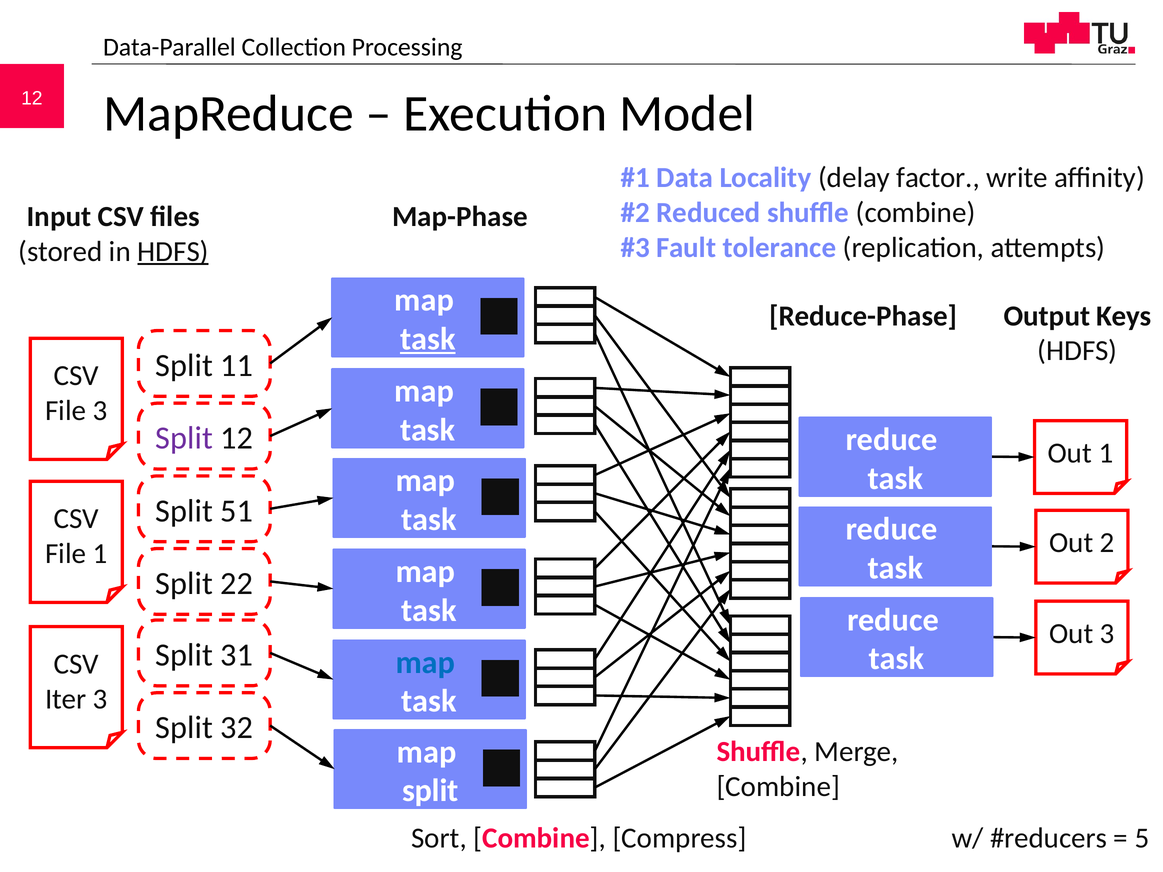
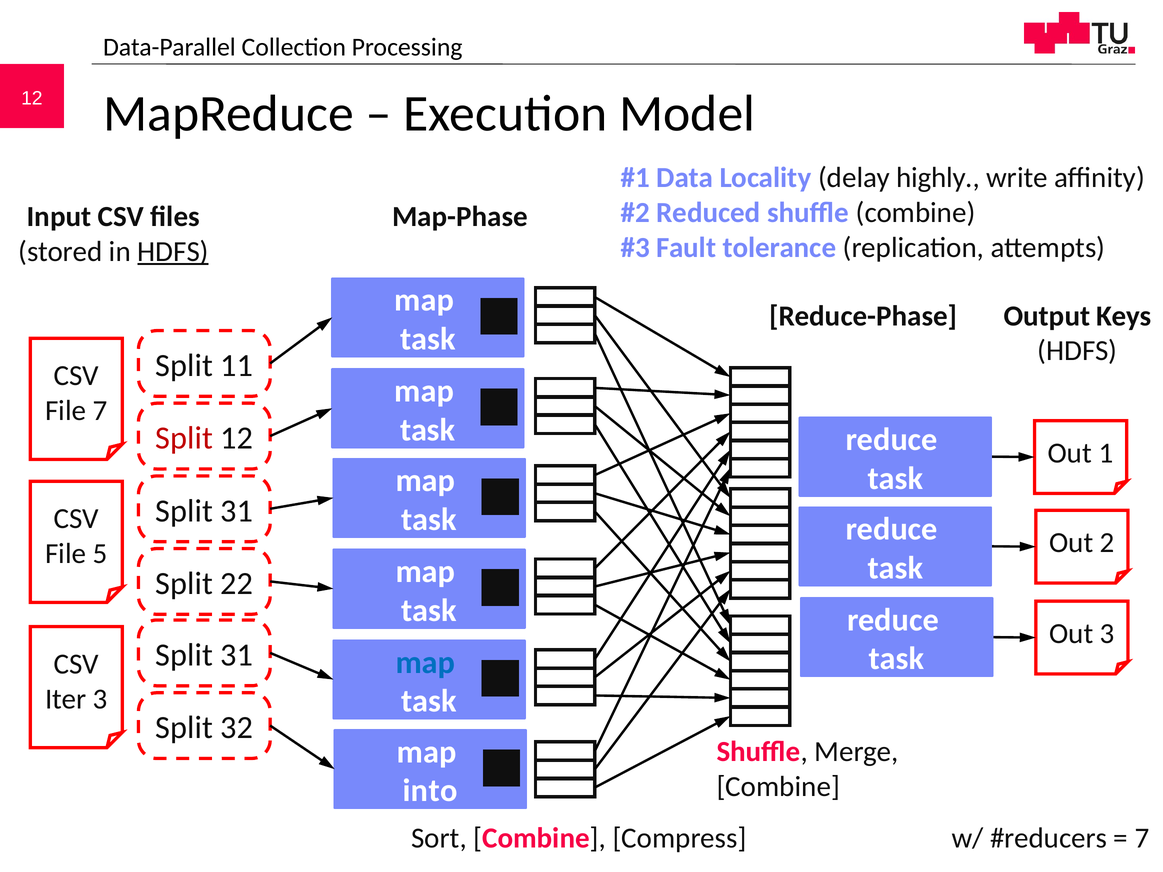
factor: factor -> highly
task at (428, 339) underline: present -> none
File 3: 3 -> 7
Split at (184, 438) colour: purple -> red
51 at (237, 511): 51 -> 31
File 1: 1 -> 5
split at (430, 791): split -> into
5 at (1142, 838): 5 -> 7
